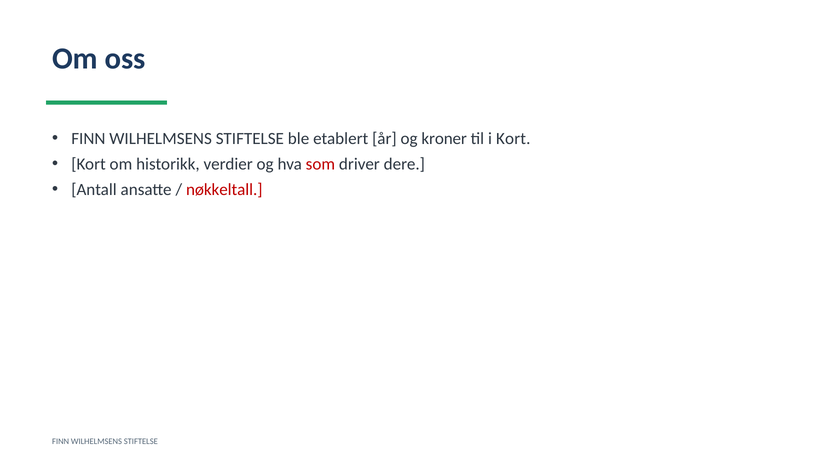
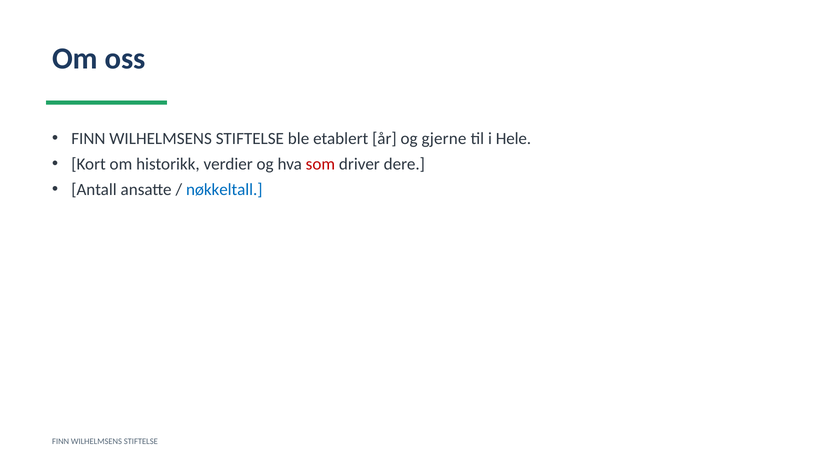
kroner: kroner -> gjerne
i Kort: Kort -> Hele
nøkkeltall colour: red -> blue
